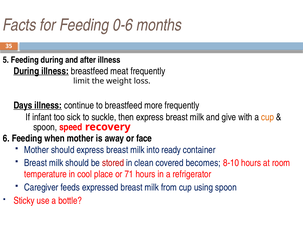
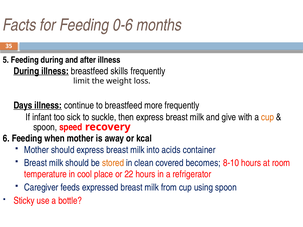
meat: meat -> skills
face: face -> kcal
ready: ready -> acids
stored colour: red -> orange
71: 71 -> 22
